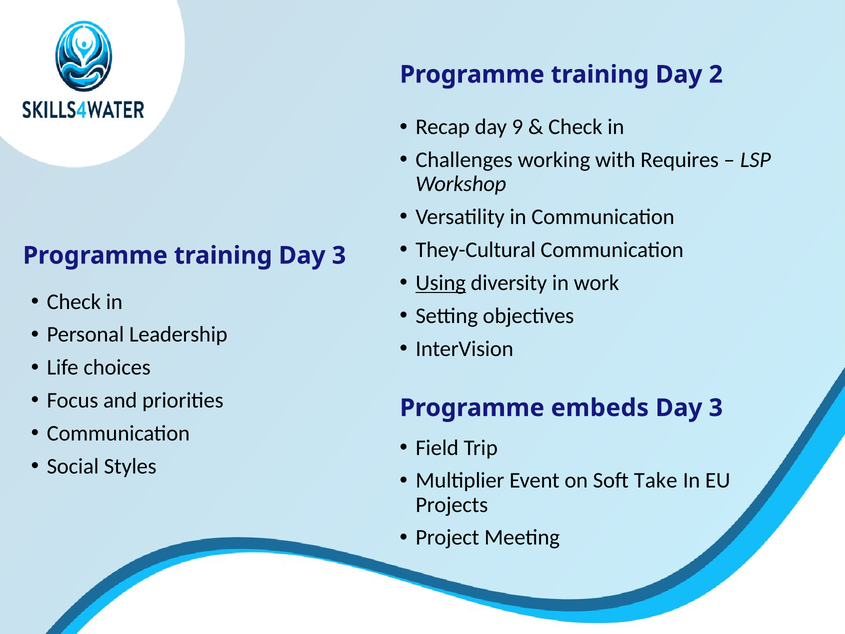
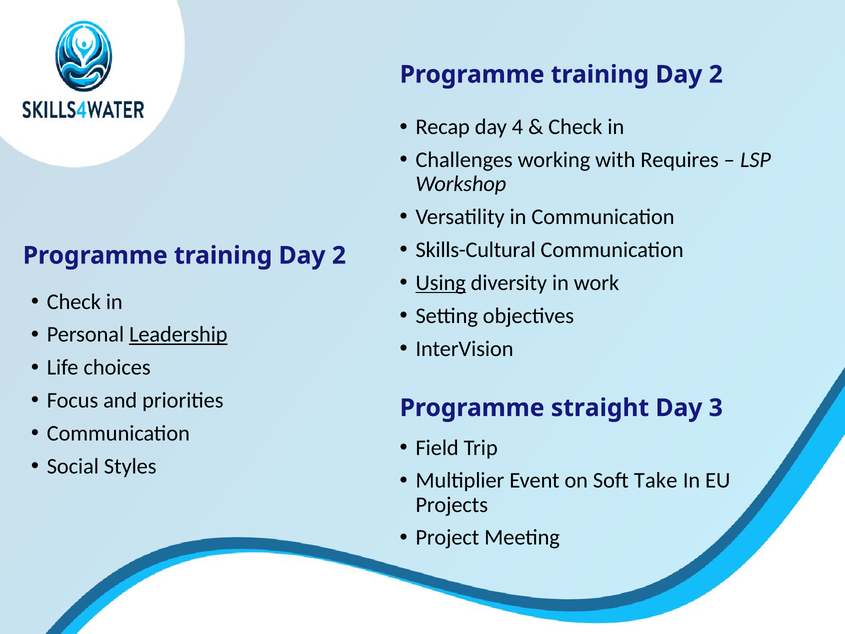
9: 9 -> 4
They-Cultural: They-Cultural -> Skills-Cultural
3 at (339, 255): 3 -> 2
Leadership underline: none -> present
embeds: embeds -> straight
